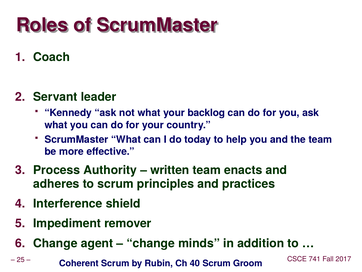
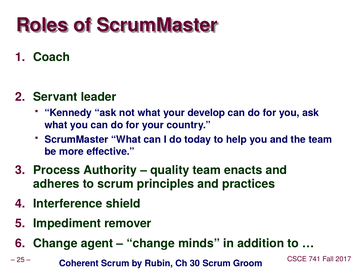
backlog: backlog -> develop
written: written -> quality
40: 40 -> 30
